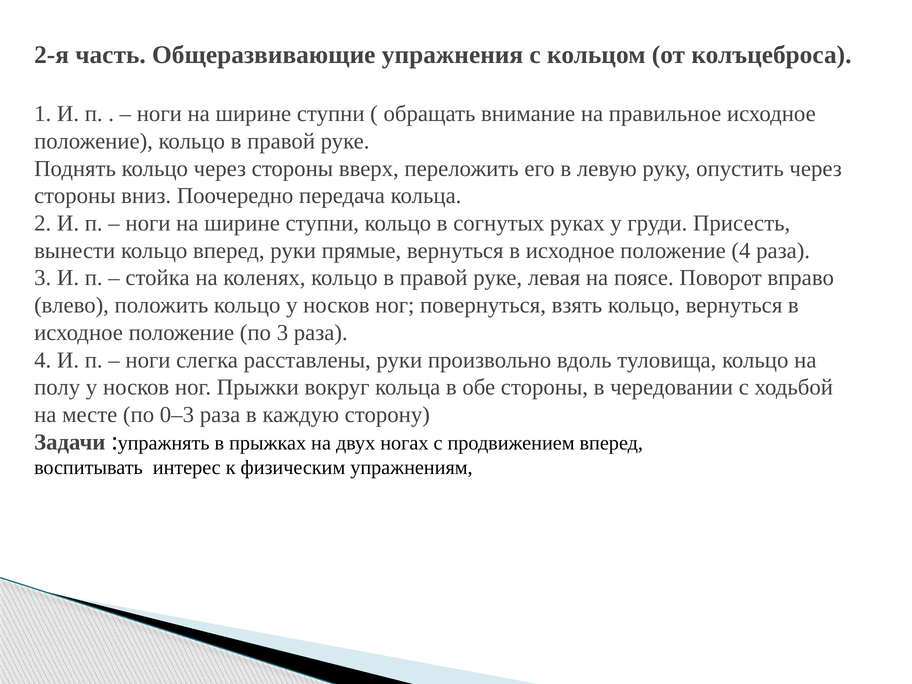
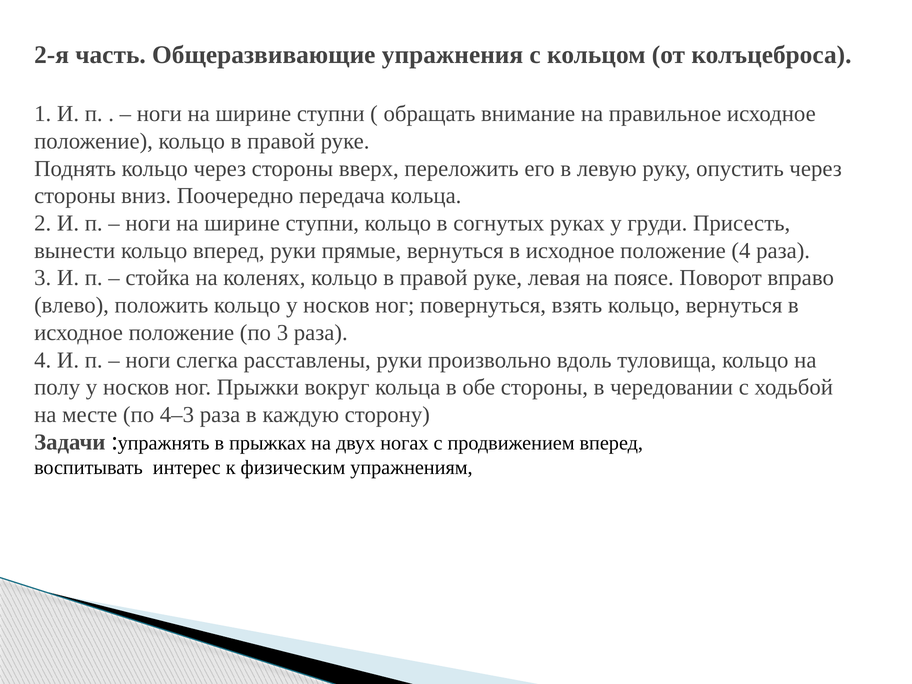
0–3: 0–3 -> 4–3
